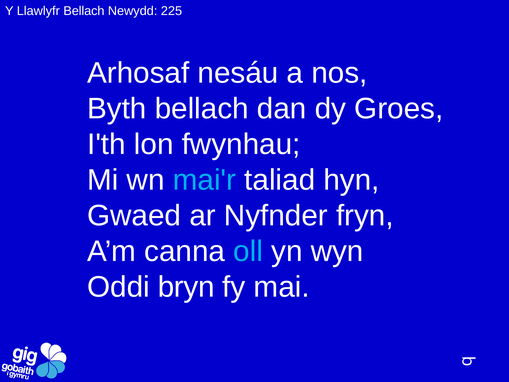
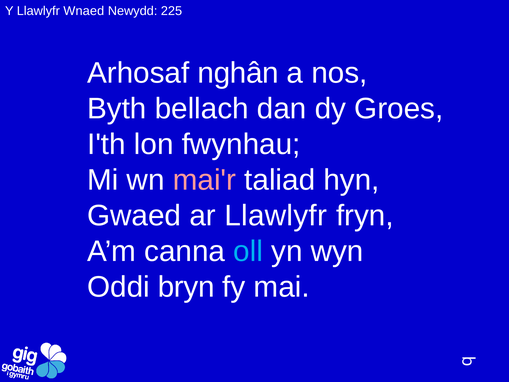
Llawlyfr Bellach: Bellach -> Wnaed
nesáu: nesáu -> nghân
mai'r colour: light blue -> pink
ar Nyfnder: Nyfnder -> Llawlyfr
